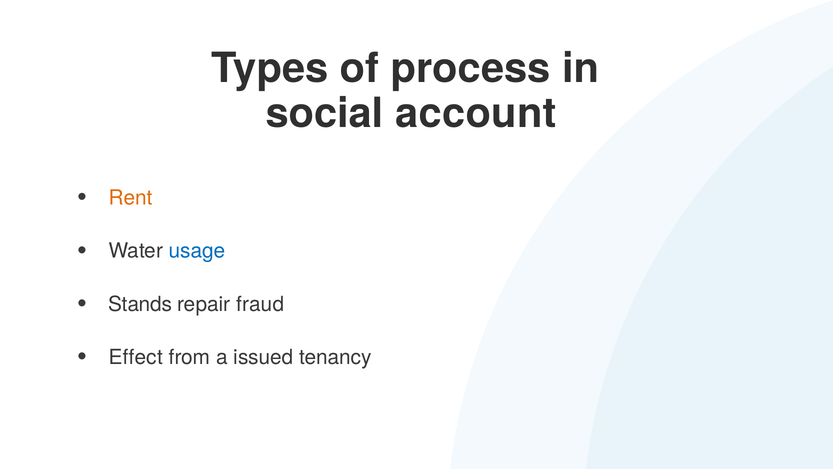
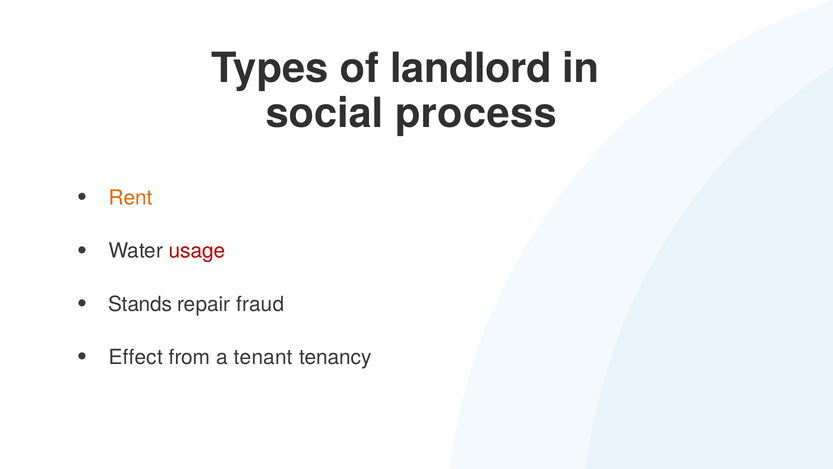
process: process -> landlord
account: account -> process
usage colour: blue -> red
issued: issued -> tenant
